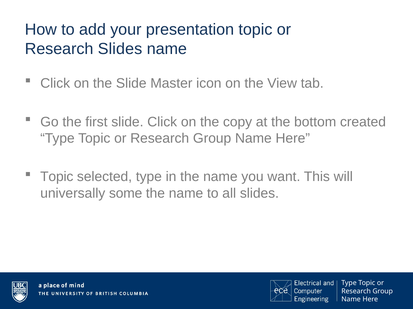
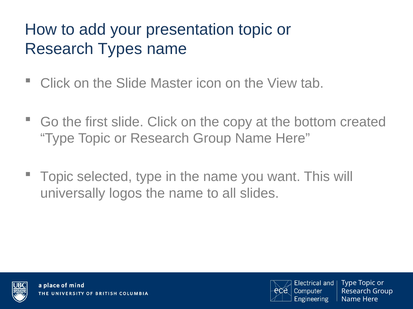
Research Slides: Slides -> Types
some: some -> logos
